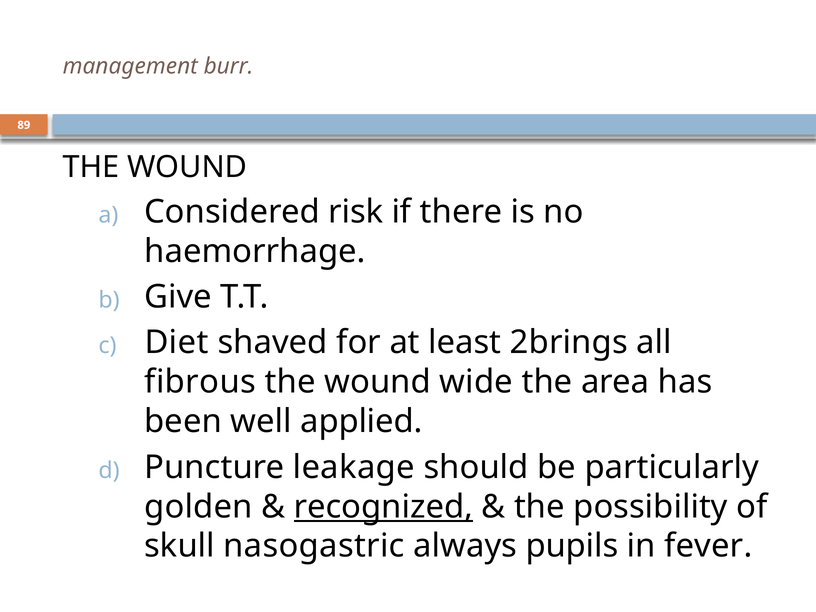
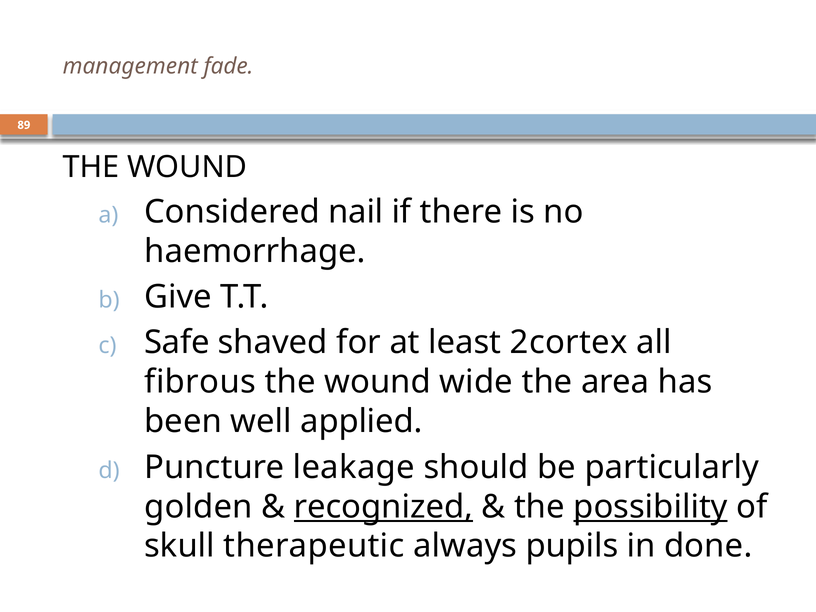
burr: burr -> fade
risk: risk -> nail
Diet: Diet -> Safe
2brings: 2brings -> 2cortex
possibility underline: none -> present
nasogastric: nasogastric -> therapeutic
fever: fever -> done
